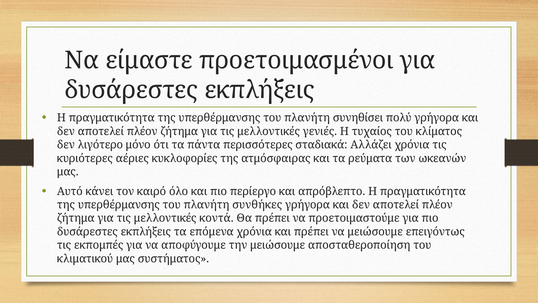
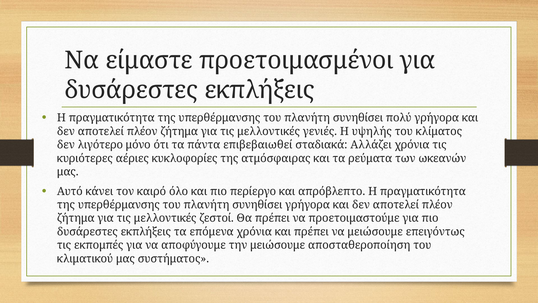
τυχαίος: τυχαίος -> υψηλής
περισσότερες: περισσότερες -> επιβεβαιωθεί
συνθήκες at (257, 205): συνθήκες -> συνηθίσει
κοντά: κοντά -> ζεστοί
